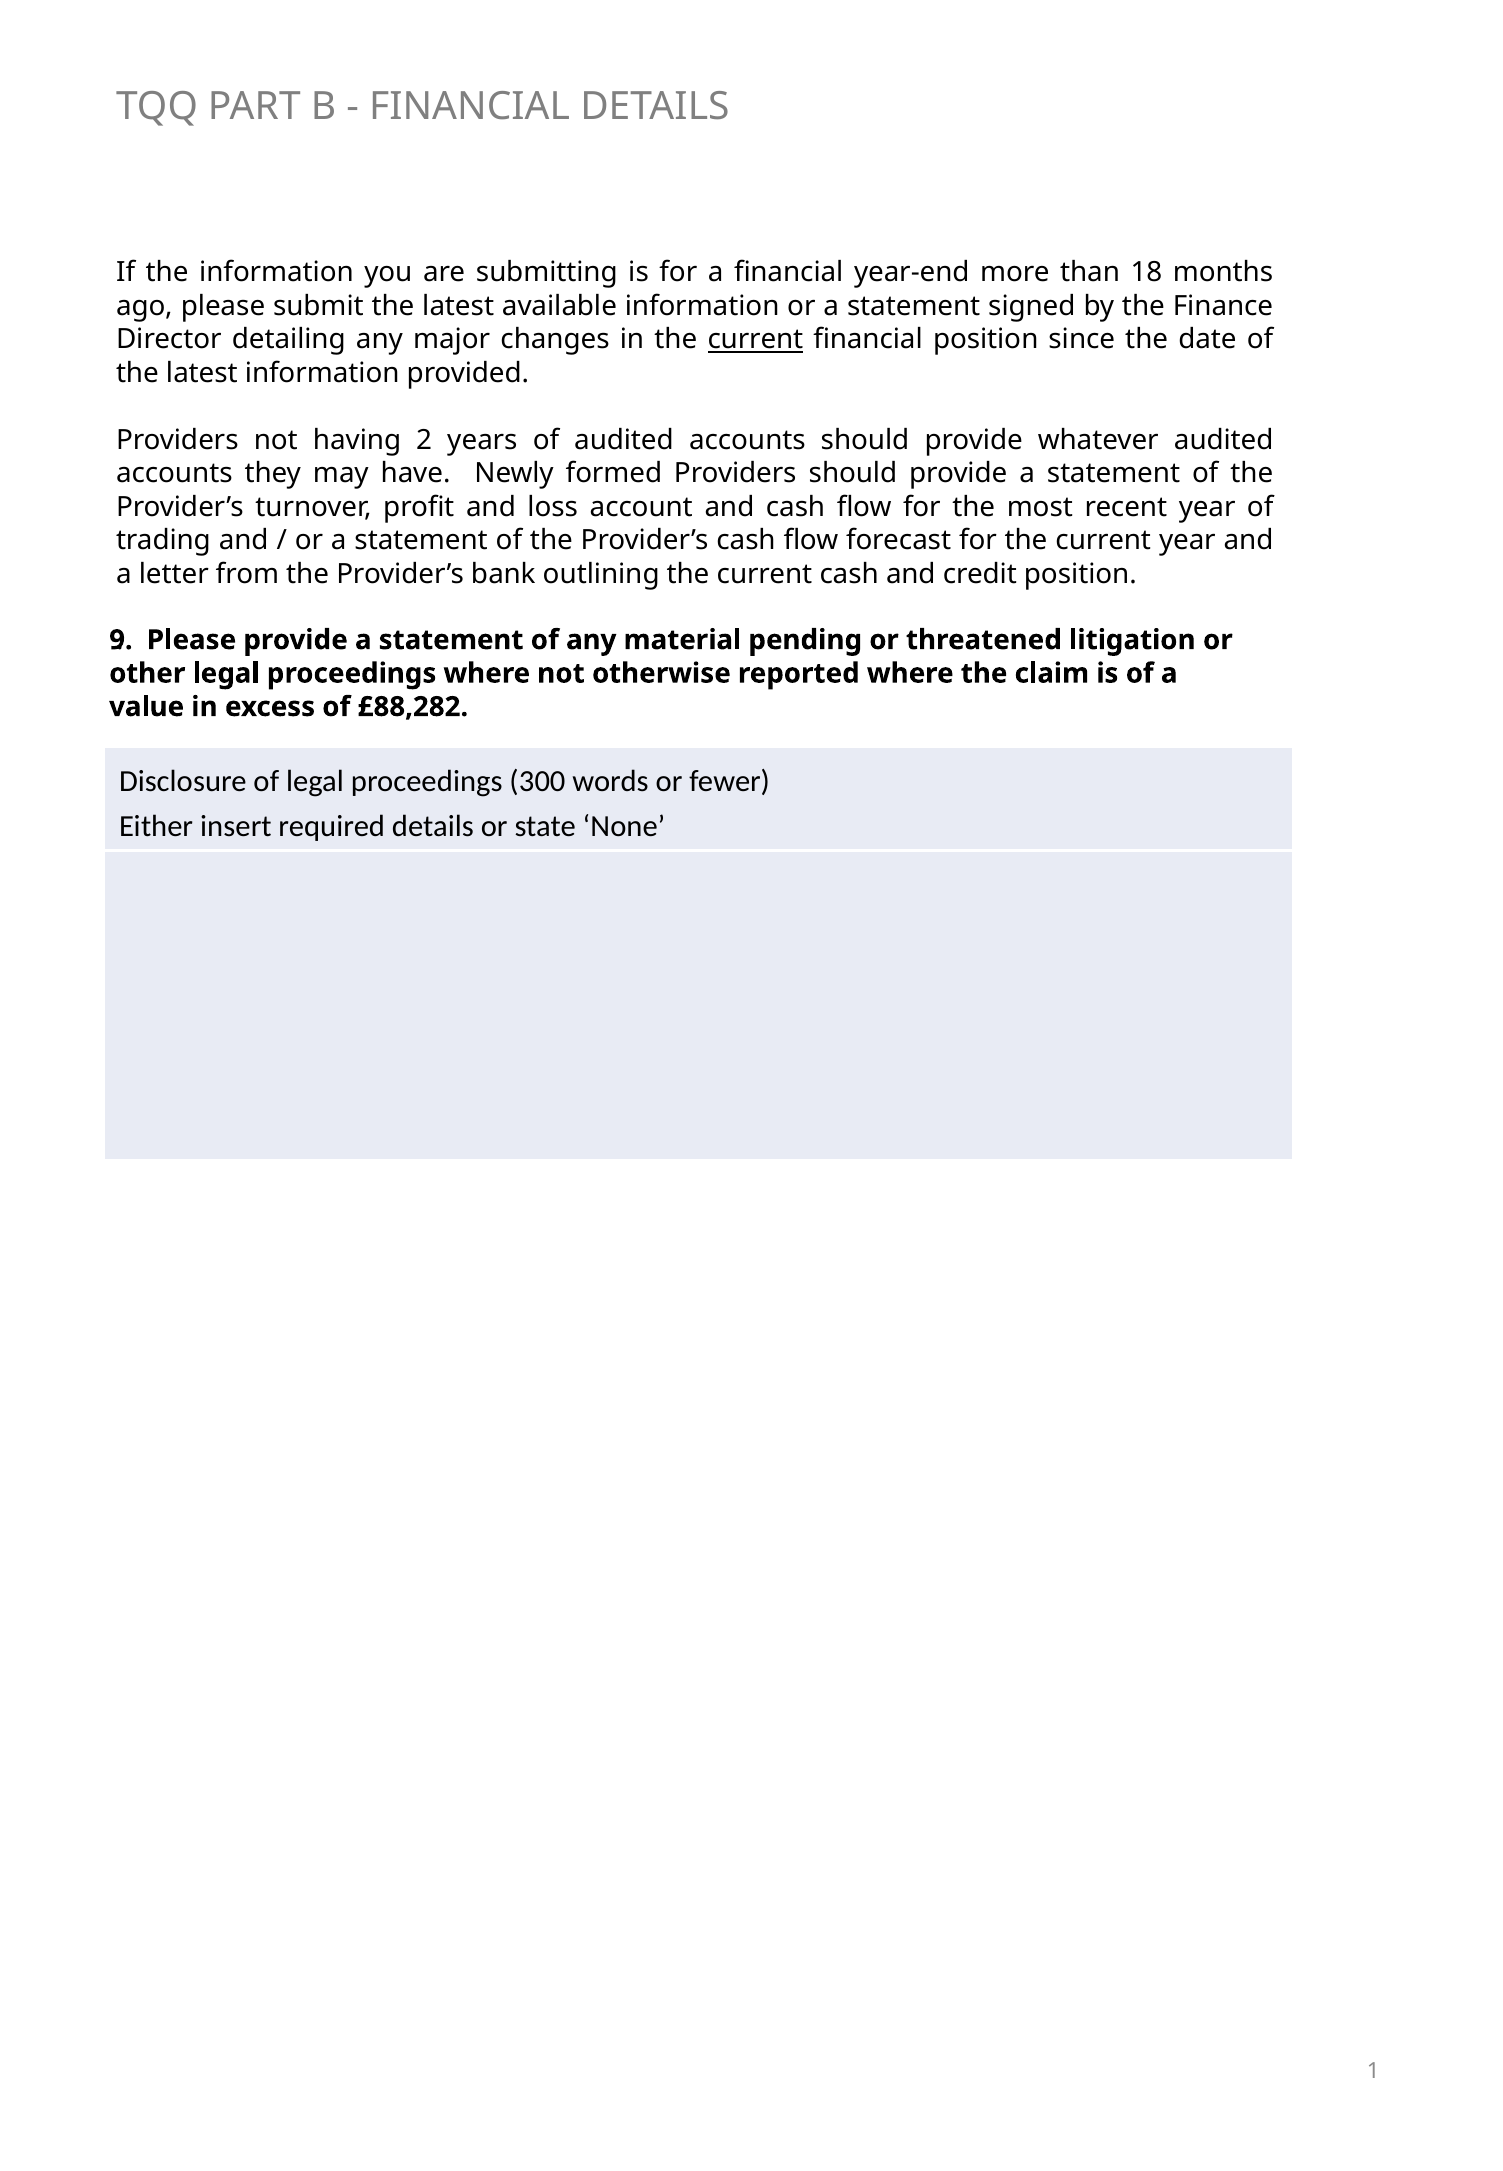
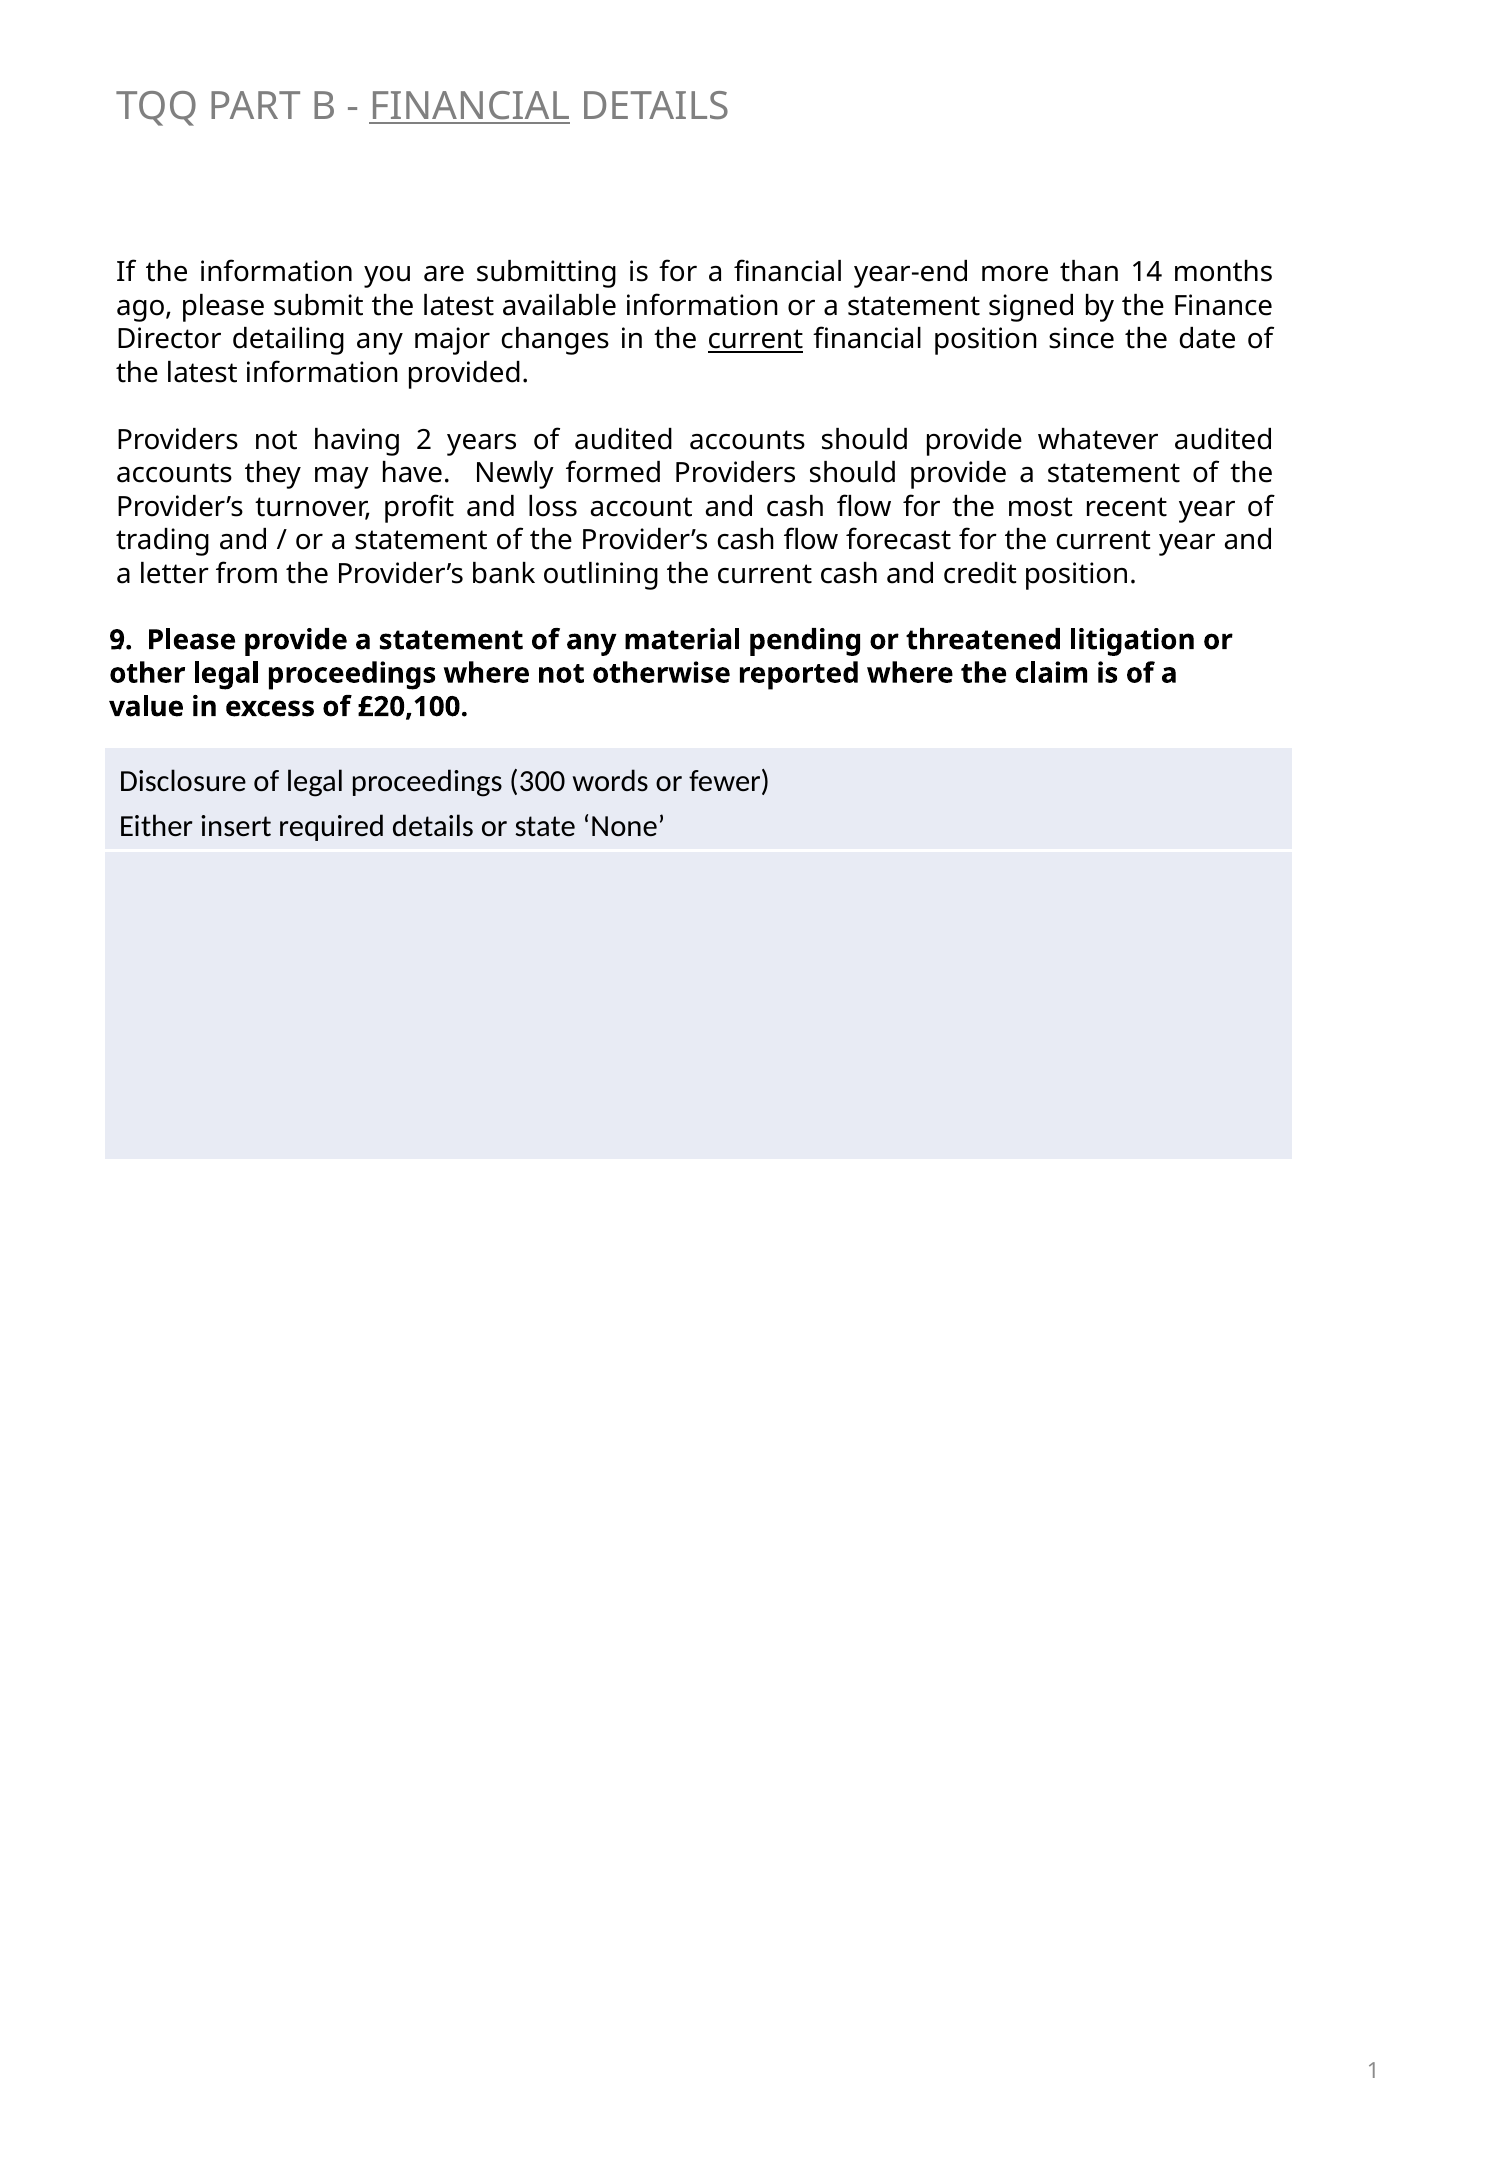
FINANCIAL at (470, 106) underline: none -> present
18: 18 -> 14
£88,282: £88,282 -> £20,100
